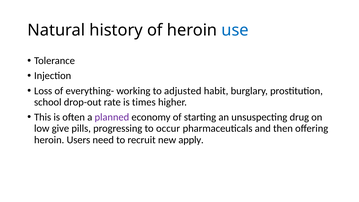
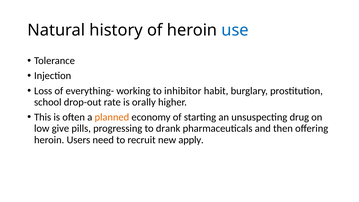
adjusted: adjusted -> inhibitor
times: times -> orally
planned colour: purple -> orange
occur: occur -> drank
